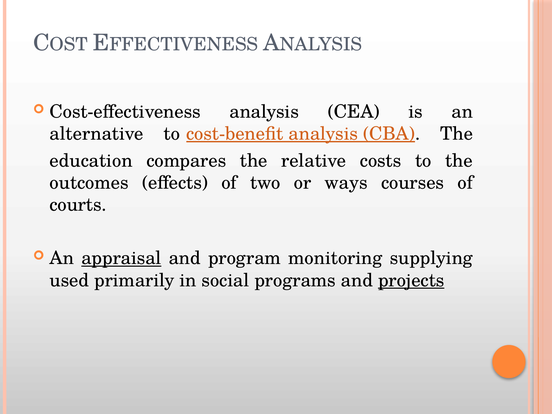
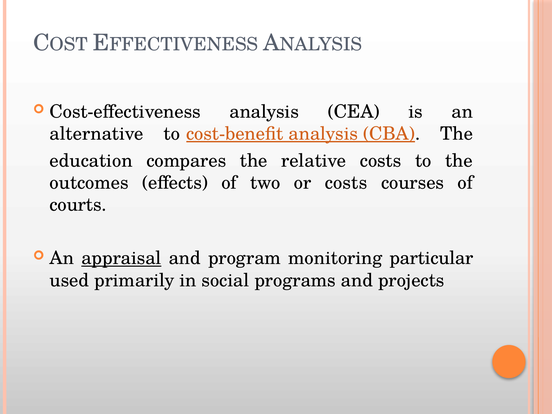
or ways: ways -> costs
supplying: supplying -> particular
projects underline: present -> none
